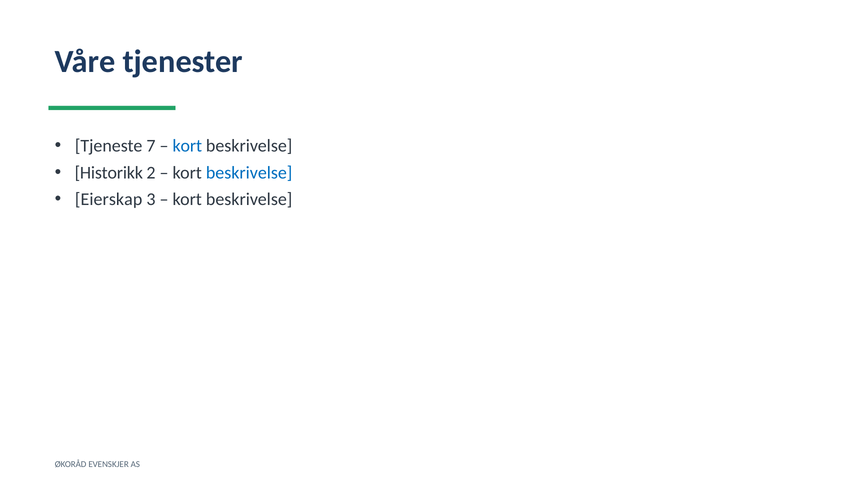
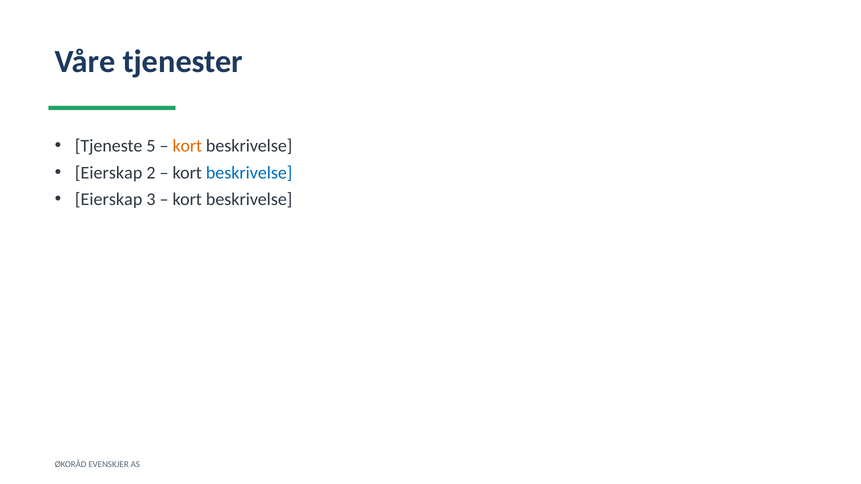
7: 7 -> 5
kort at (187, 146) colour: blue -> orange
Historikk at (109, 173): Historikk -> Eierskap
